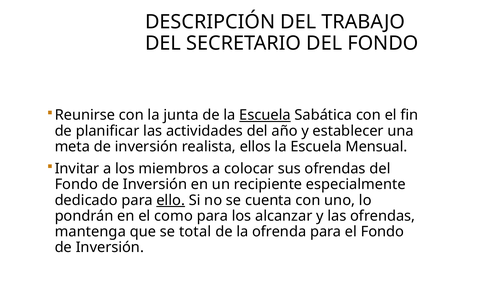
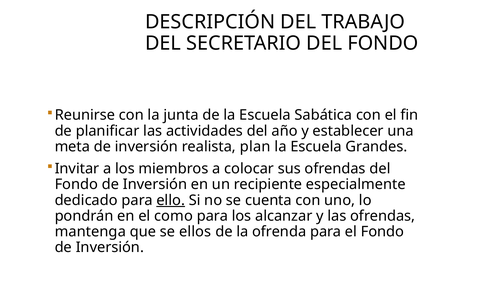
Escuela at (265, 115) underline: present -> none
ellos: ellos -> plan
Mensual: Mensual -> Grandes
total: total -> ellos
